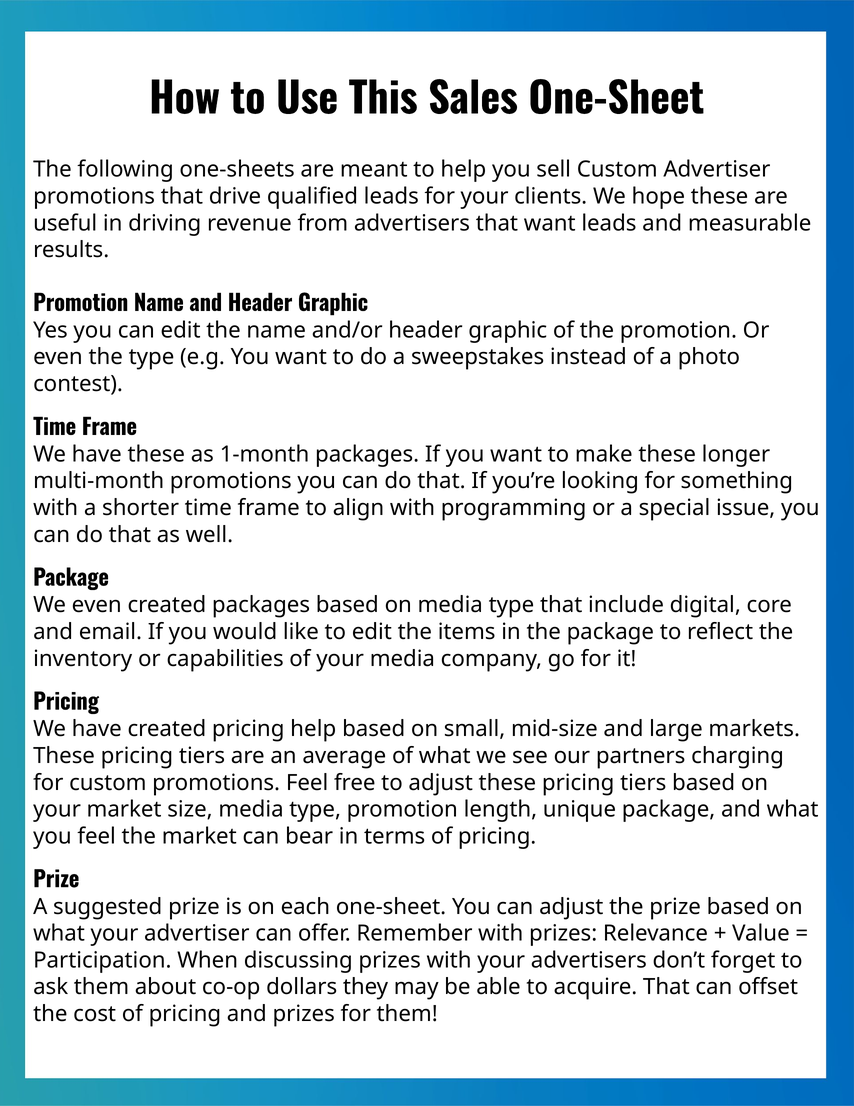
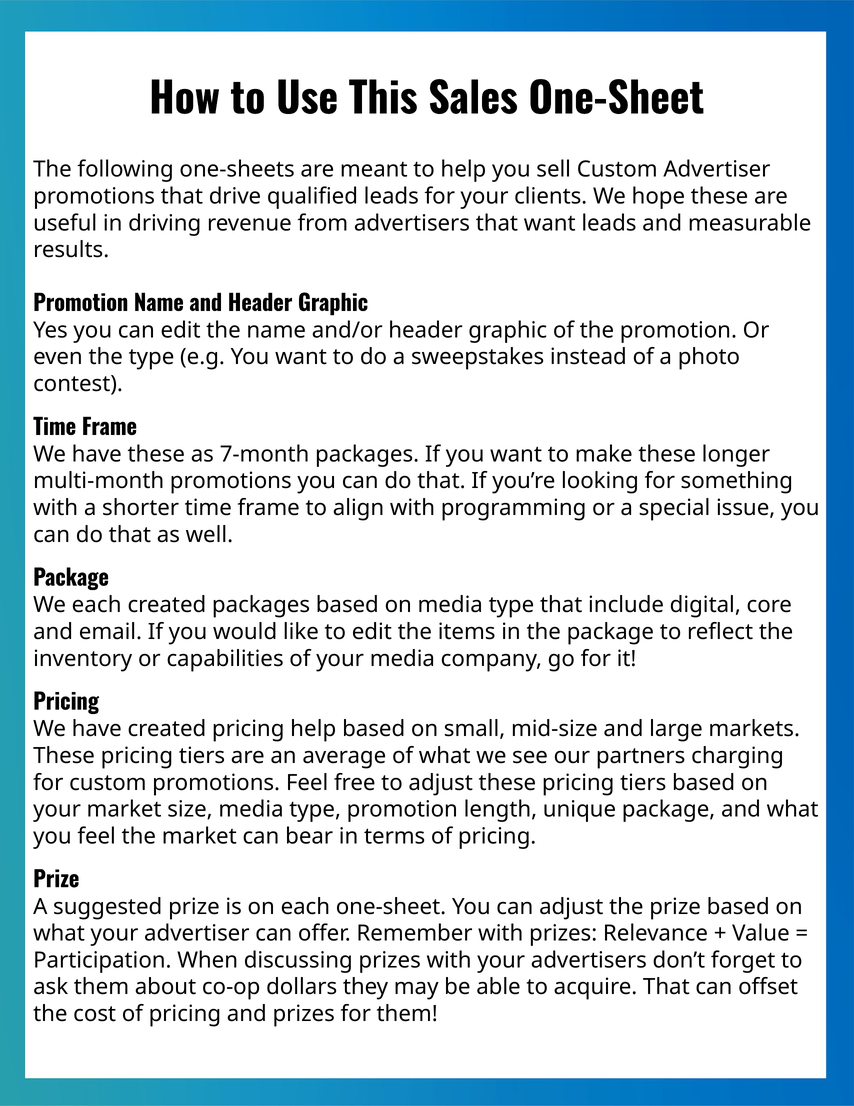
1-month: 1-month -> 7-month
We even: even -> each
